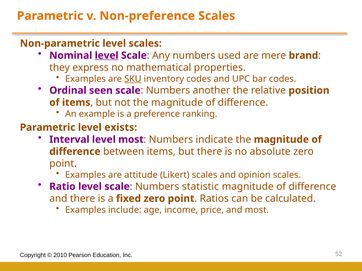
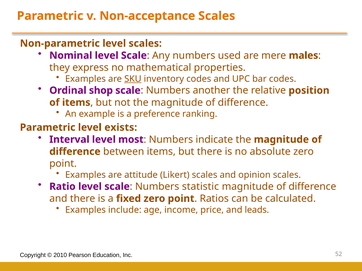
Non-preference: Non-preference -> Non-acceptance
level at (107, 56) underline: present -> none
brand: brand -> males
seen: seen -> shop
and most: most -> leads
